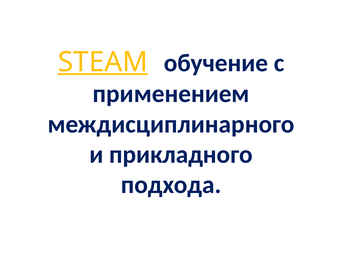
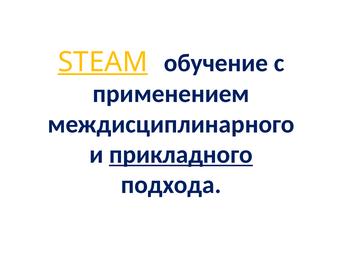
прикладного underline: none -> present
